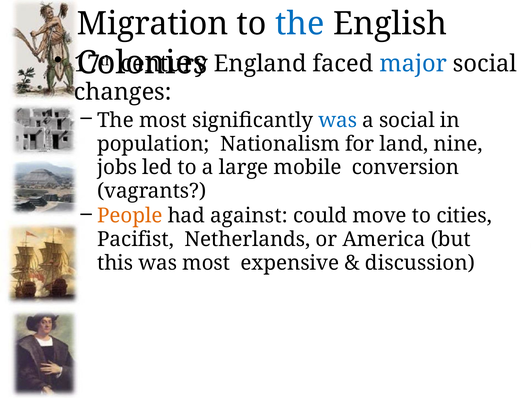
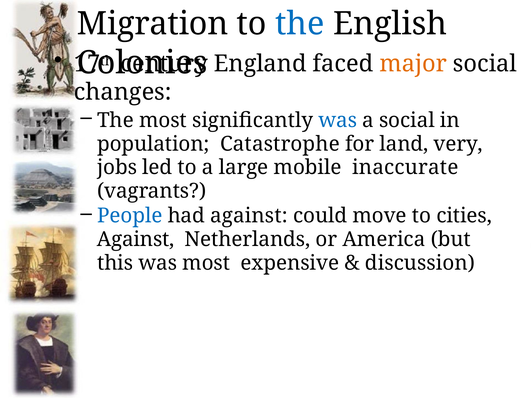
major colour: blue -> orange
Nationalism: Nationalism -> Catastrophe
nine: nine -> very
conversion: conversion -> inaccurate
People colour: orange -> blue
Pacifist at (136, 239): Pacifist -> Against
